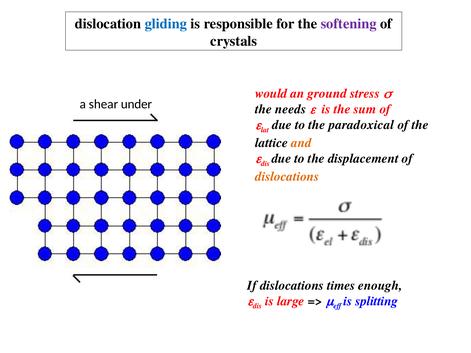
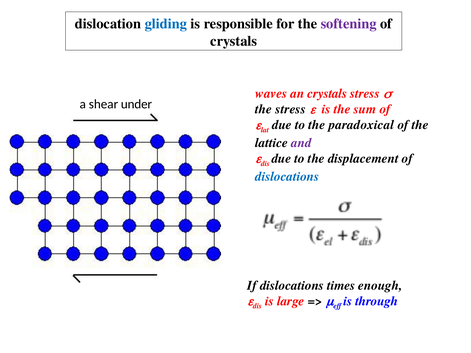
would: would -> waves
an ground: ground -> crystals
the needs: needs -> stress
and colour: orange -> purple
dislocations at (287, 176) colour: orange -> blue
splitting: splitting -> through
